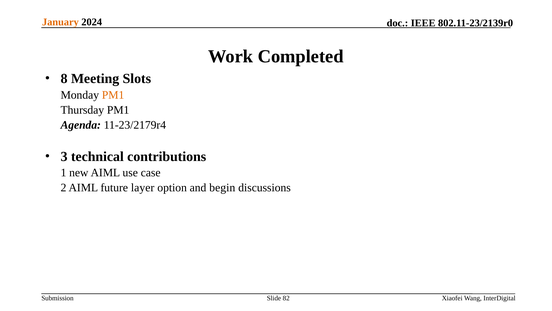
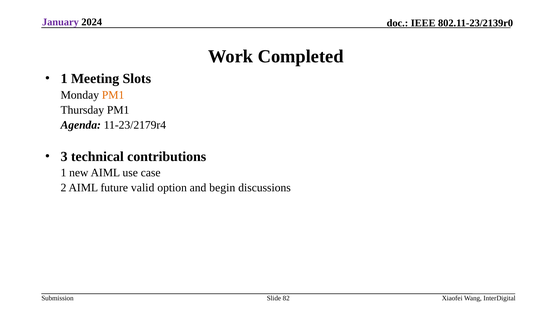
January colour: orange -> purple
8 at (64, 78): 8 -> 1
layer: layer -> valid
